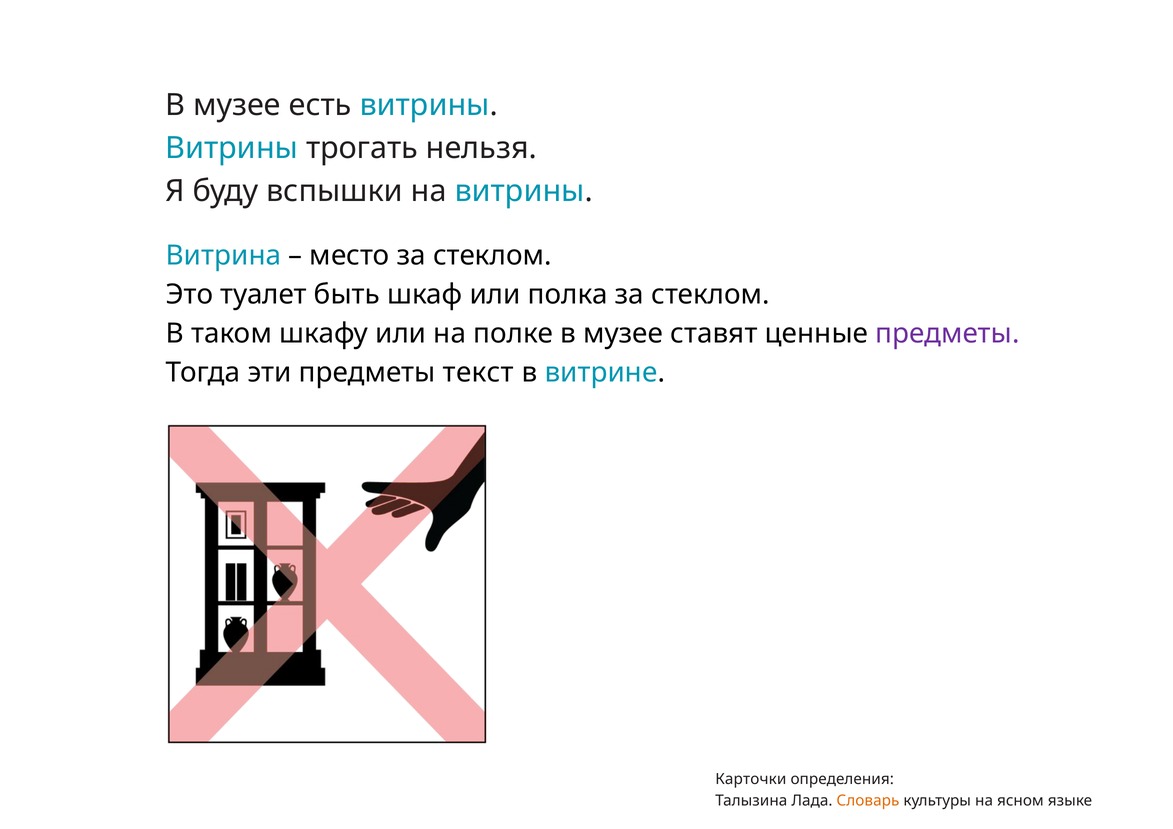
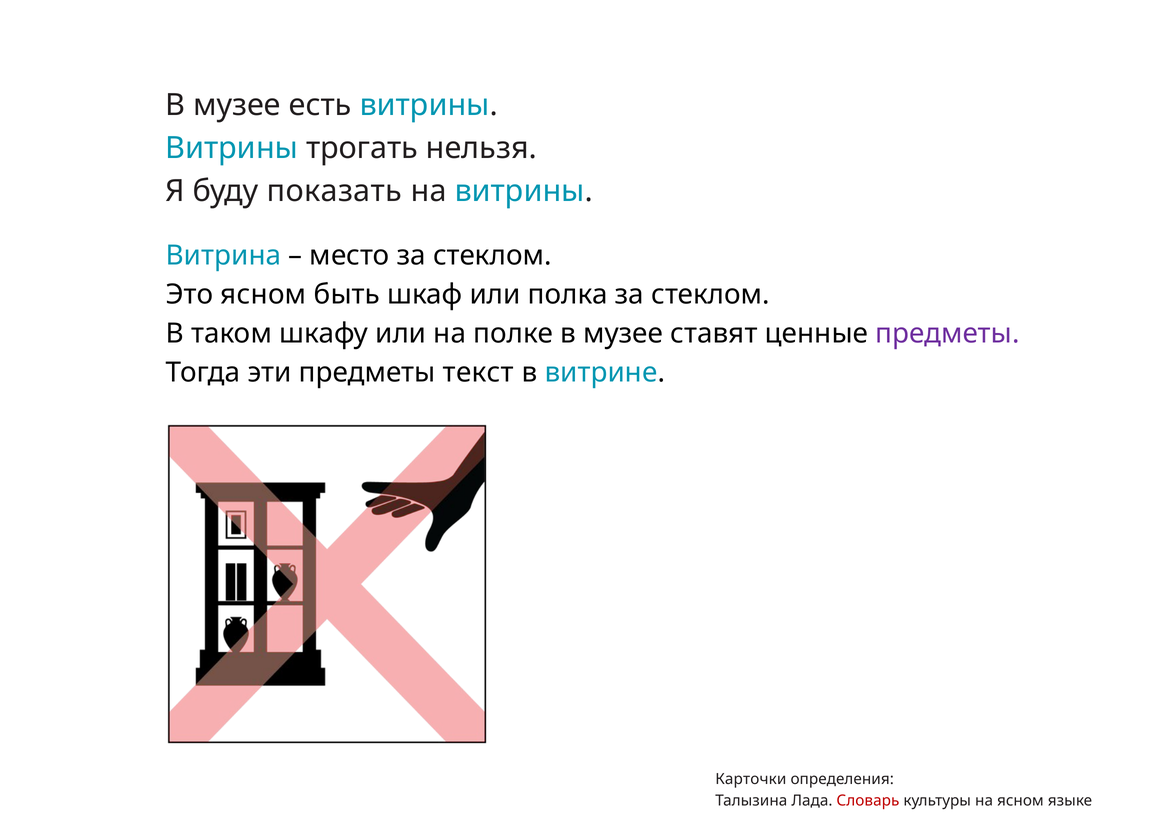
вспышки: вспышки -> показать
Это туалет: туалет -> ясном
Словарь colour: orange -> red
